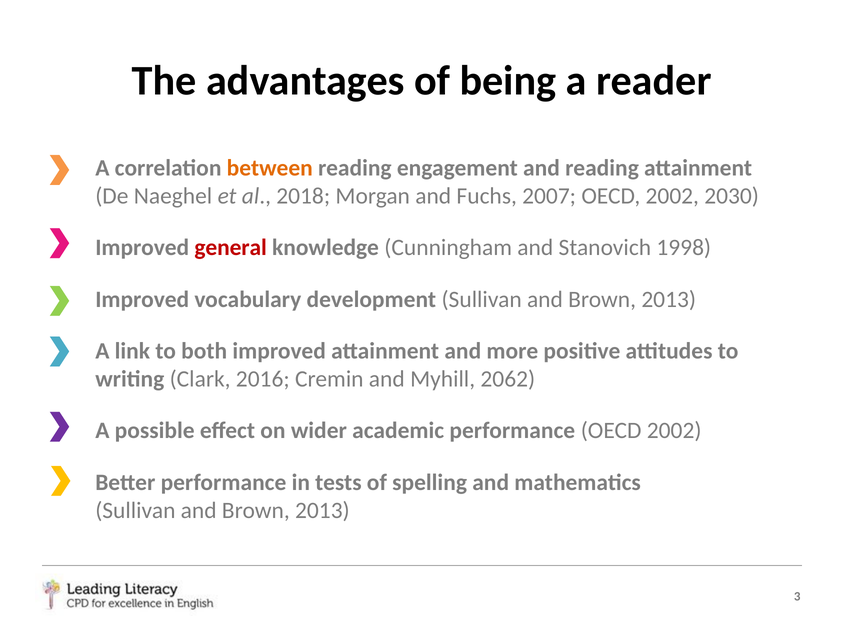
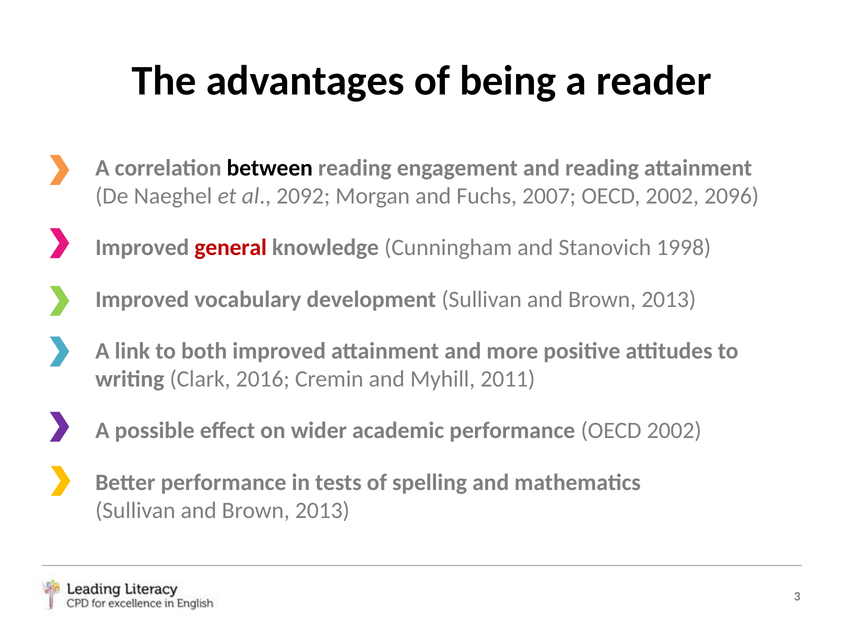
between colour: orange -> black
2018: 2018 -> 2092
2030: 2030 -> 2096
2062: 2062 -> 2011
